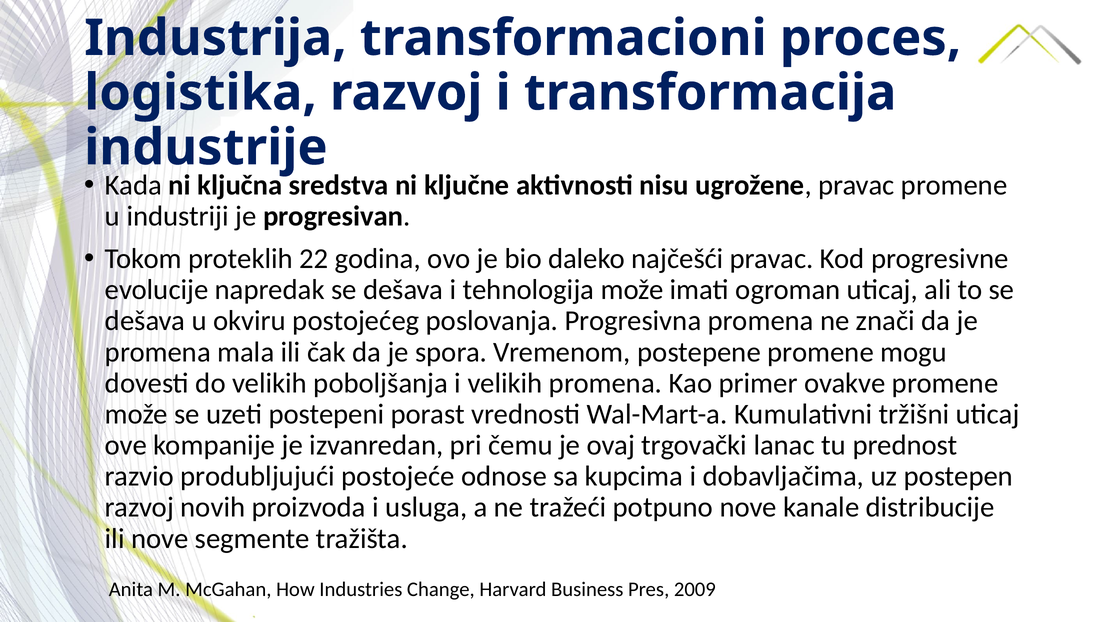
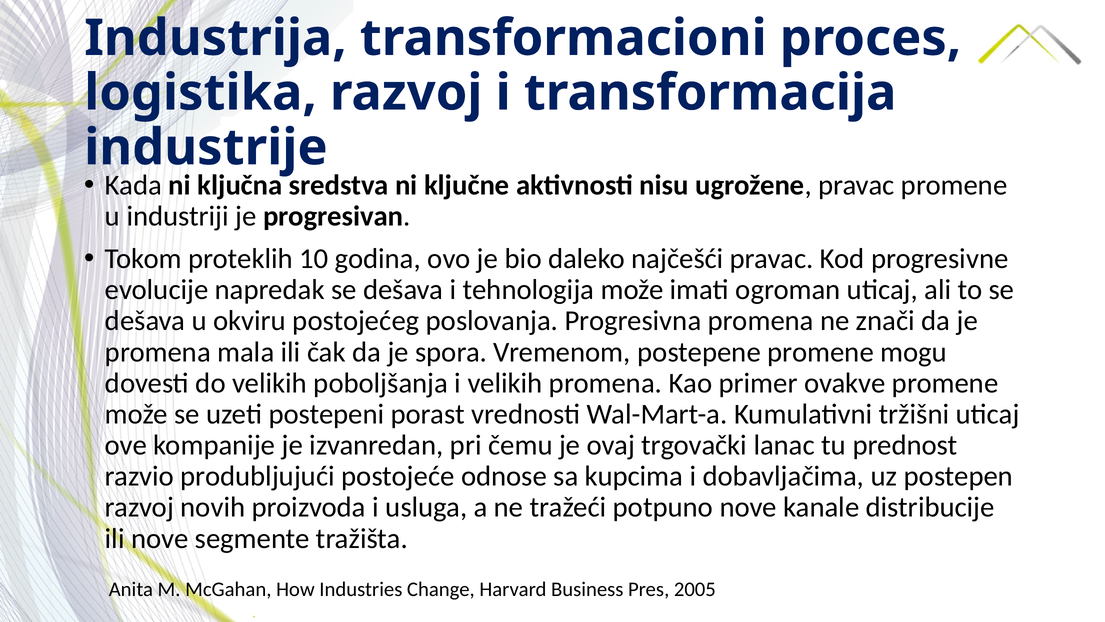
22: 22 -> 10
2009: 2009 -> 2005
